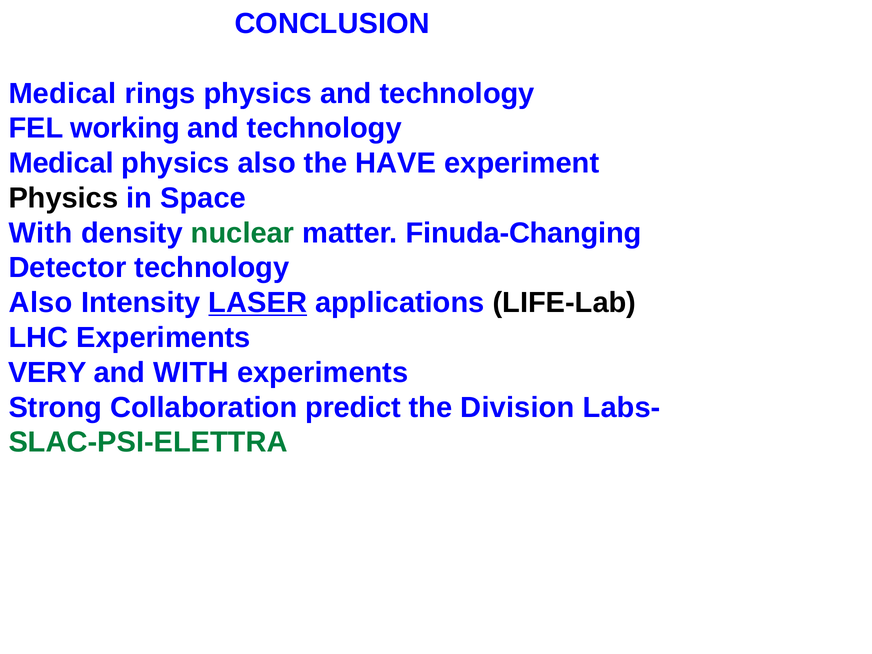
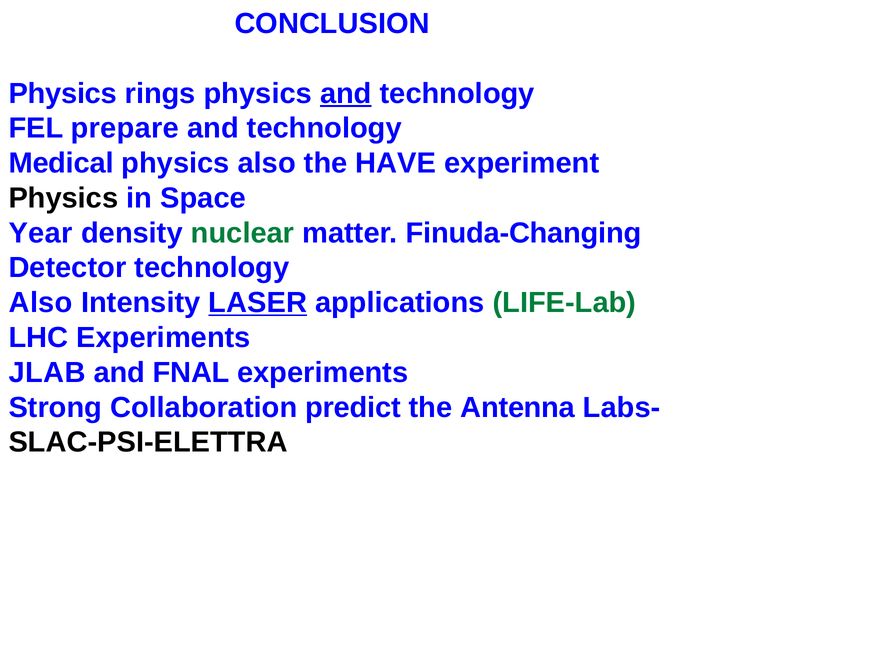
Medical at (62, 93): Medical -> Physics
and at (346, 93) underline: none -> present
working: working -> prepare
With at (41, 233): With -> Year
LIFE-Lab colour: black -> green
VERY: VERY -> JLAB
and WITH: WITH -> FNAL
Division: Division -> Antenna
SLAC-PSI-ELETTRA colour: green -> black
